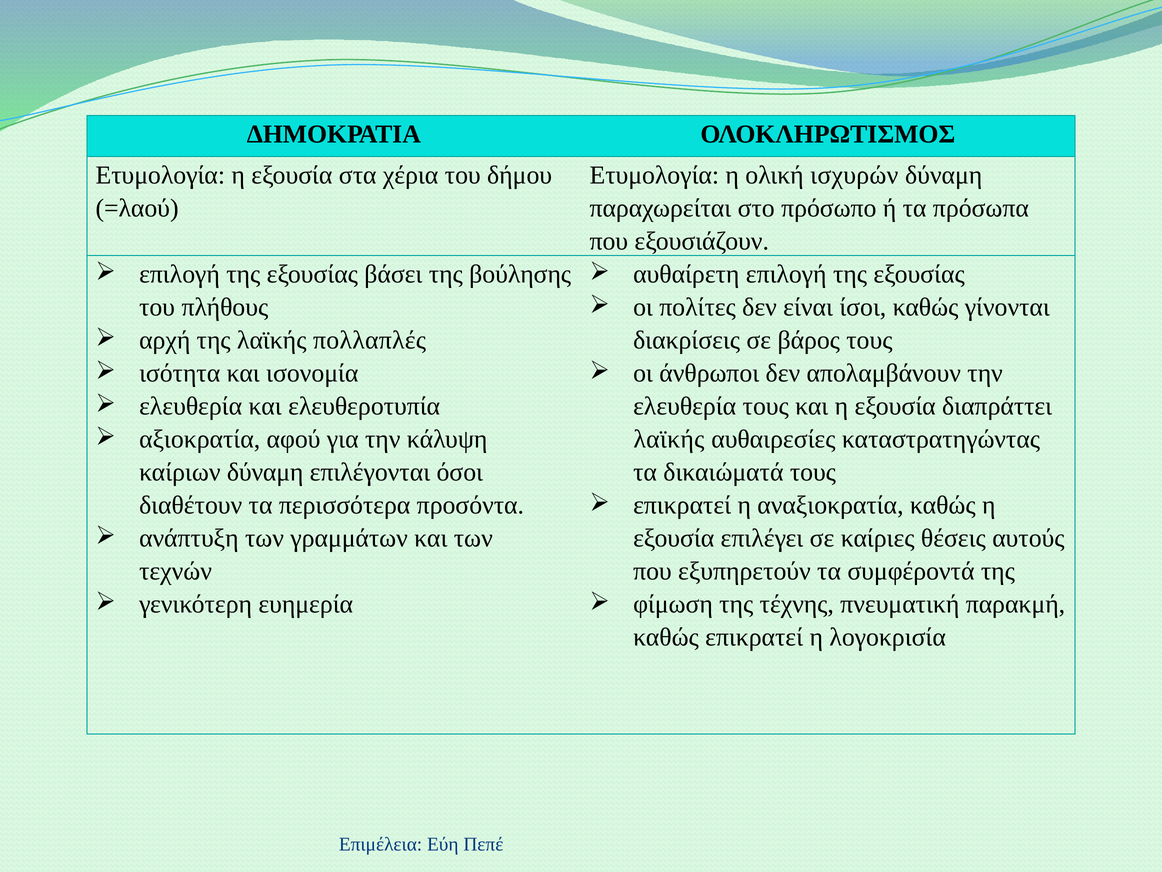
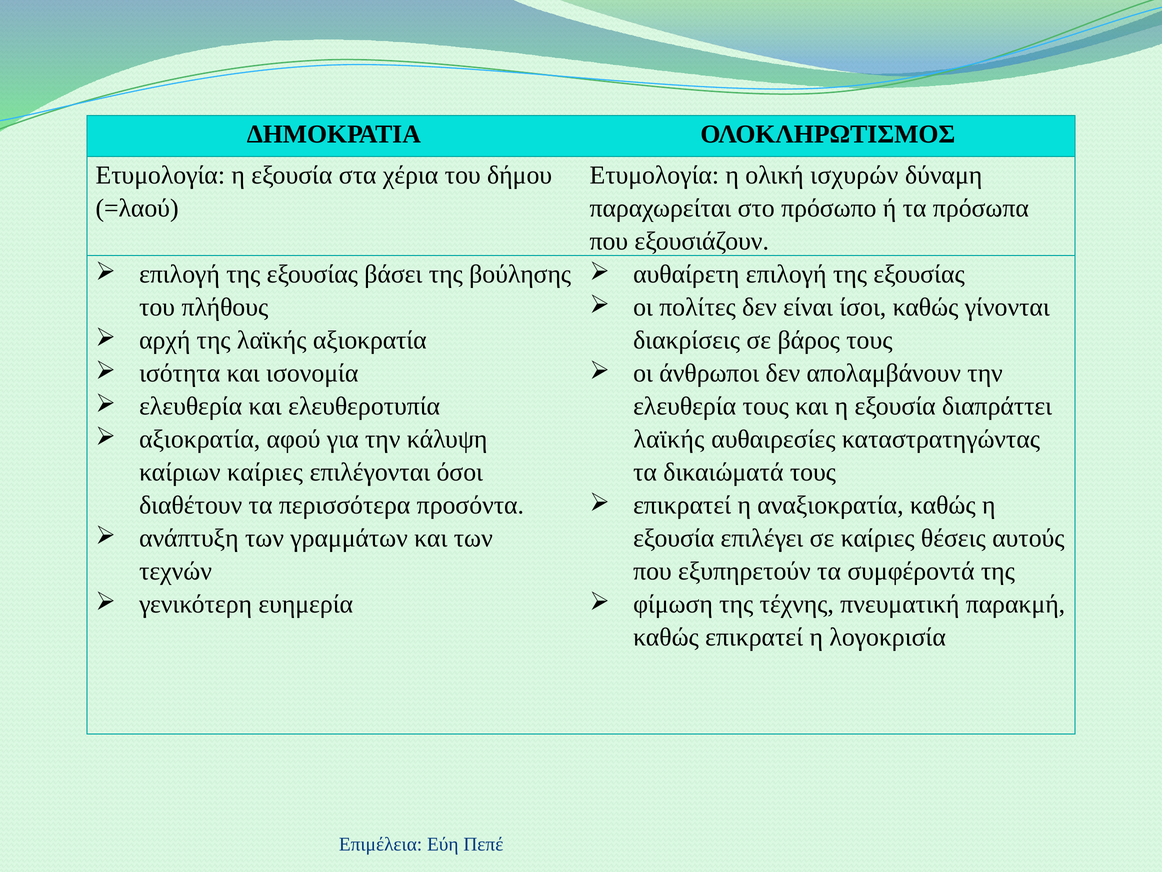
λαϊκής πολλαπλές: πολλαπλές -> αξιοκρατία
καίριων δύναμη: δύναμη -> καίριες
